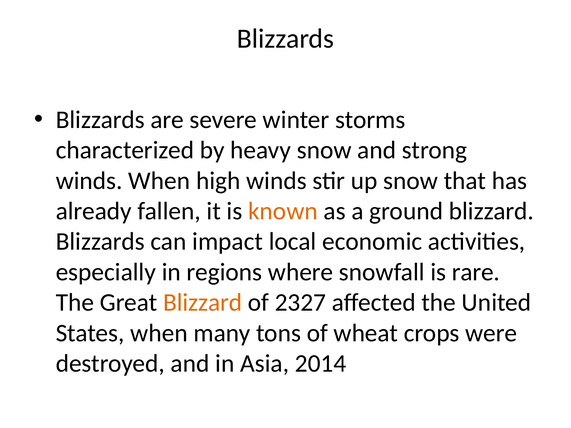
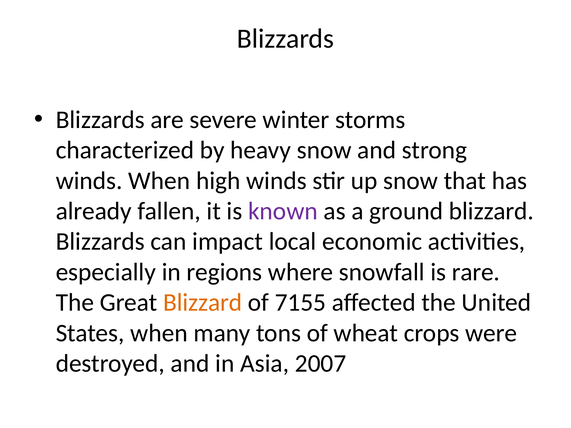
known colour: orange -> purple
2327: 2327 -> 7155
2014: 2014 -> 2007
